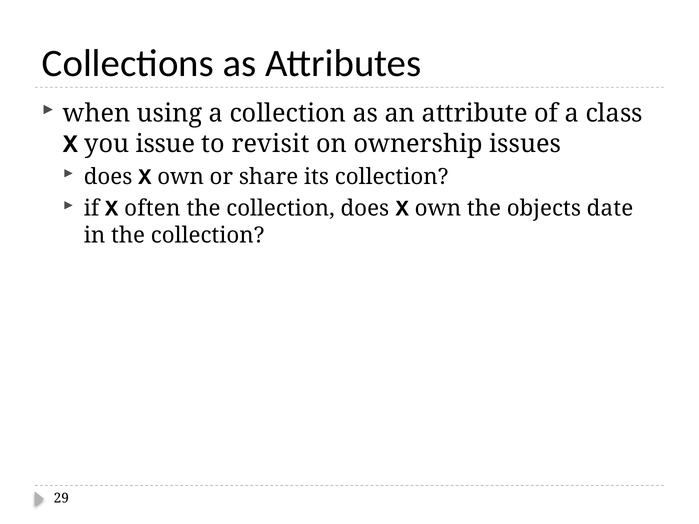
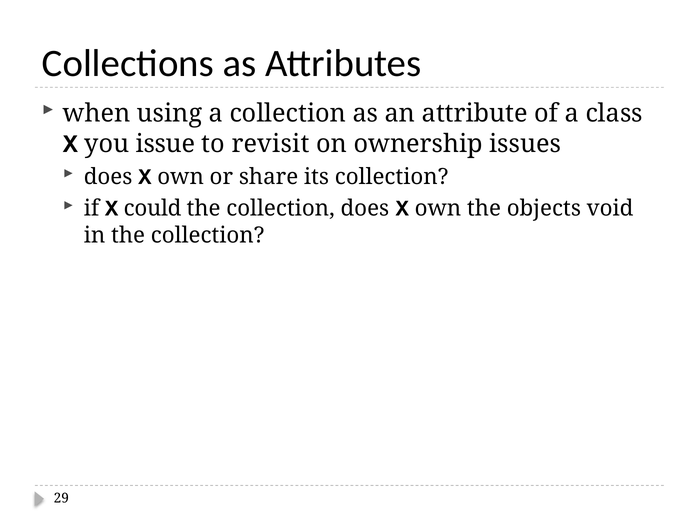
often: often -> could
date: date -> void
